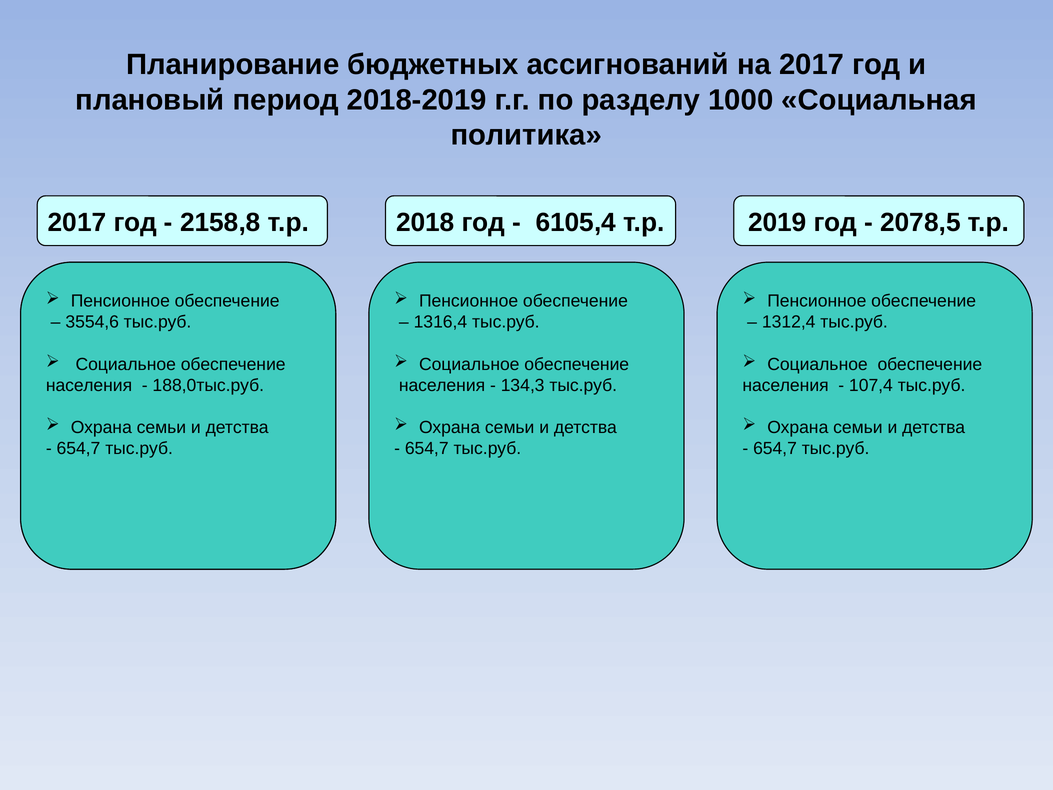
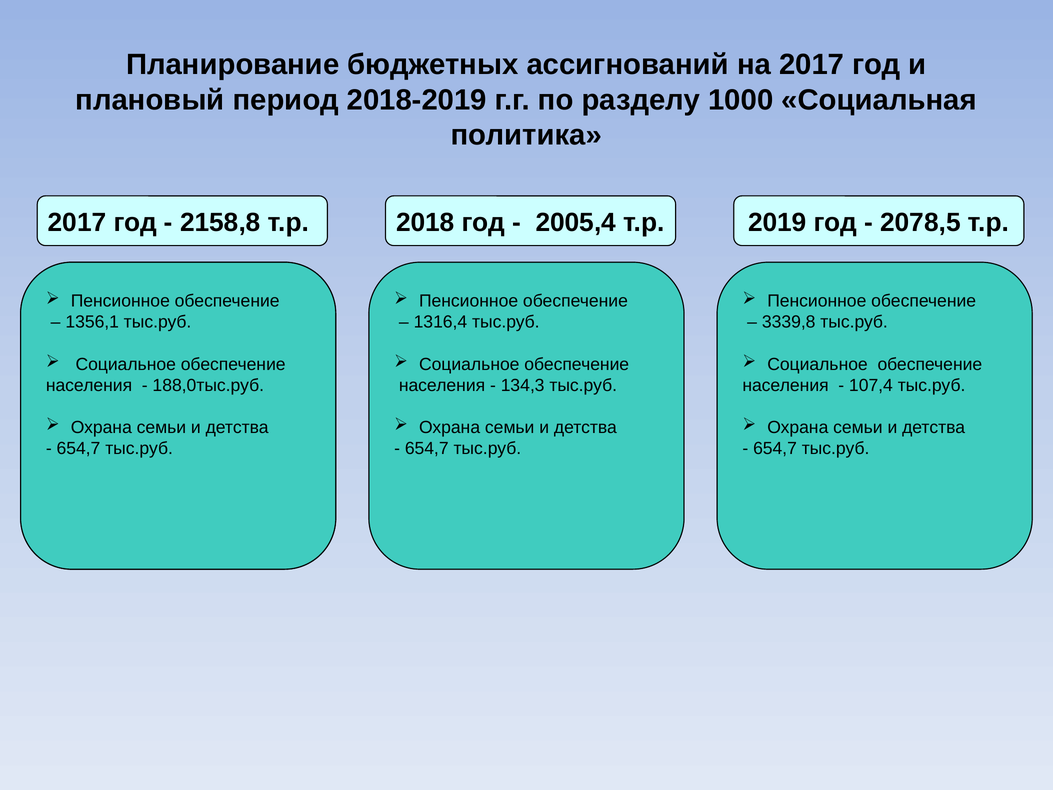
6105,4: 6105,4 -> 2005,4
3554,6: 3554,6 -> 1356,1
1312,4: 1312,4 -> 3339,8
